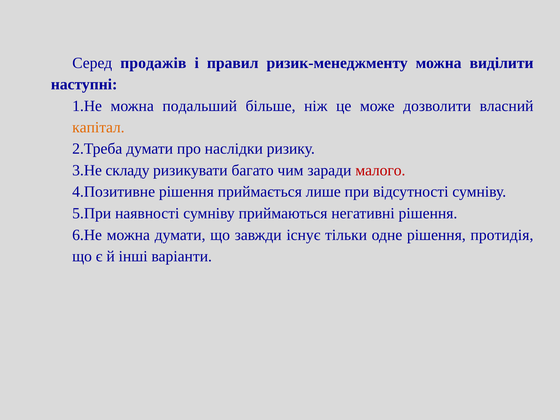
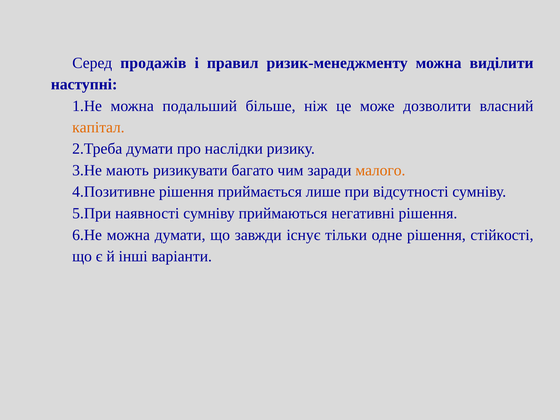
складу: складу -> мають
малого colour: red -> orange
протидія: протидія -> стійкості
